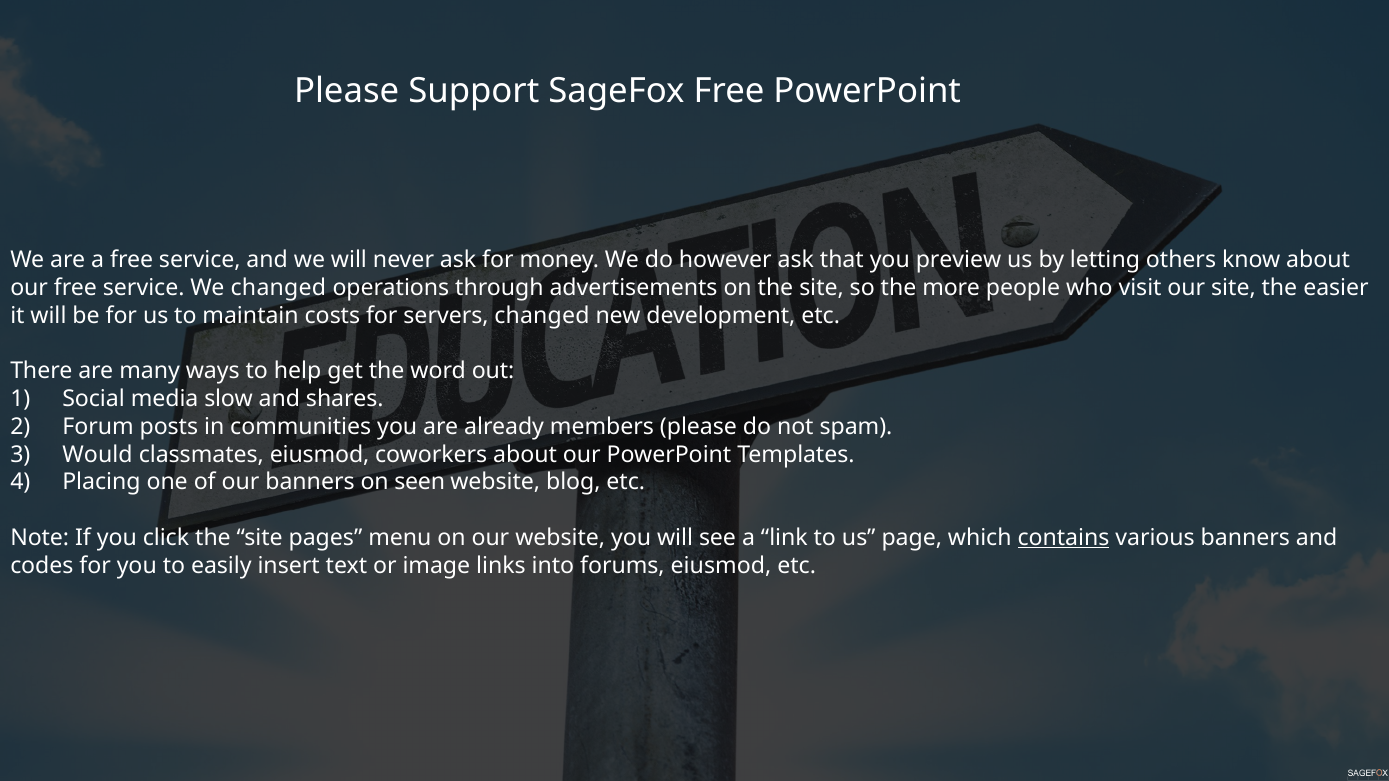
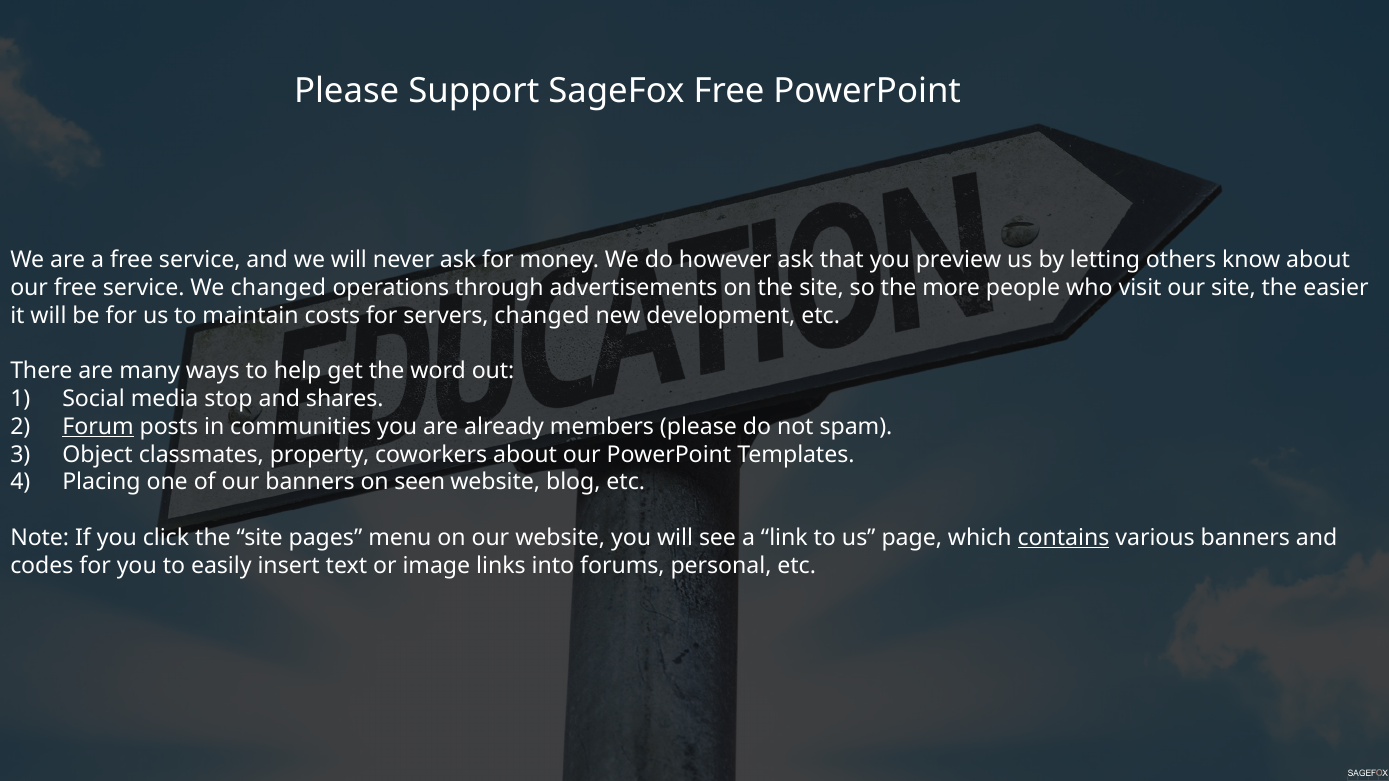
slow: slow -> stop
Forum underline: none -> present
Would: Would -> Object
classmates eiusmod: eiusmod -> property
forums eiusmod: eiusmod -> personal
